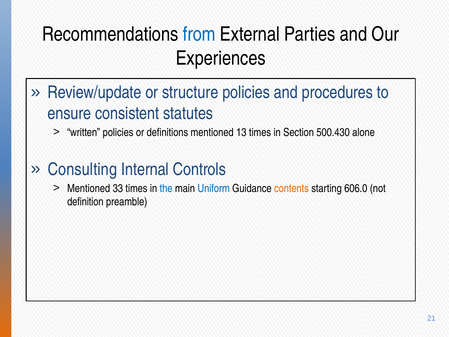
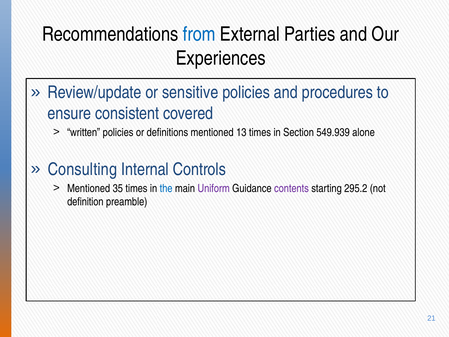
structure: structure -> sensitive
statutes: statutes -> covered
500.430: 500.430 -> 549.939
33: 33 -> 35
Uniform colour: blue -> purple
contents colour: orange -> purple
606.0: 606.0 -> 295.2
